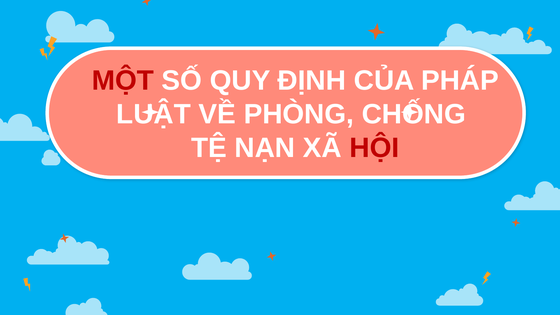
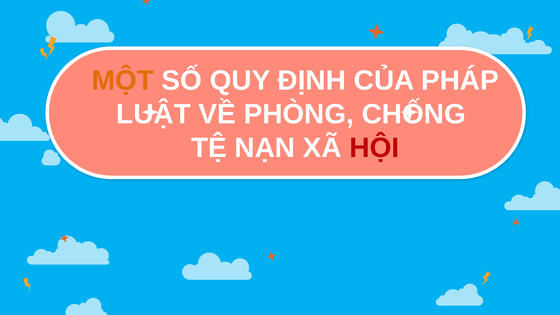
MỘT colour: red -> orange
